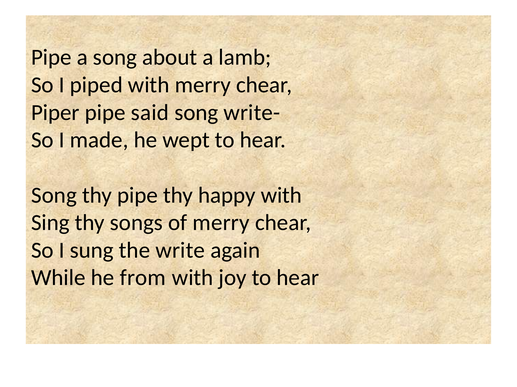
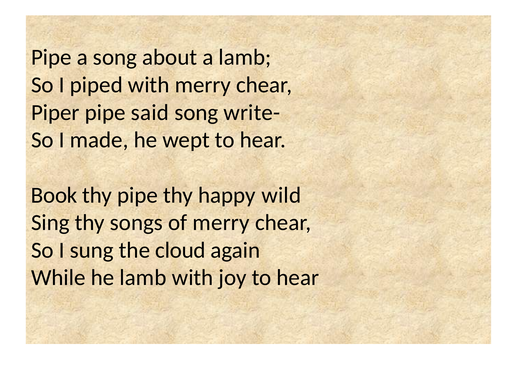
Song at (54, 195): Song -> Book
happy with: with -> wild
write: write -> cloud
he from: from -> lamb
